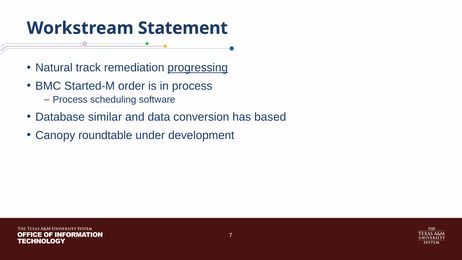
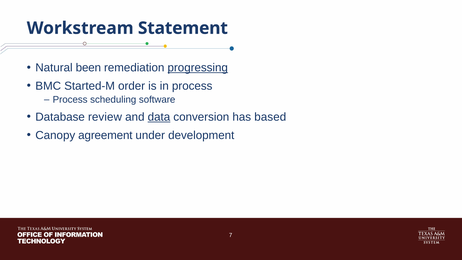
track: track -> been
similar: similar -> review
data underline: none -> present
roundtable: roundtable -> agreement
